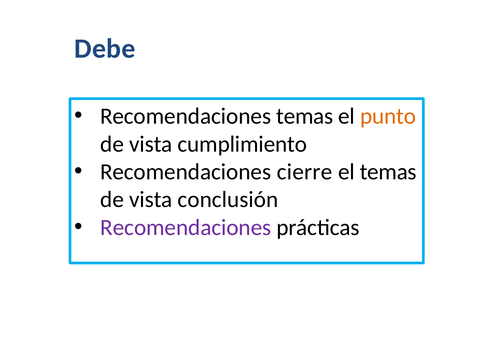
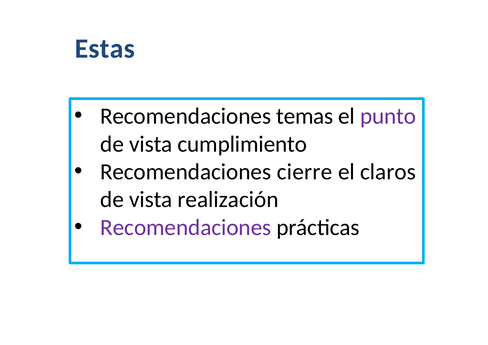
Debe: Debe -> Estas
punto colour: orange -> purple
el temas: temas -> claros
conclusión: conclusión -> realización
